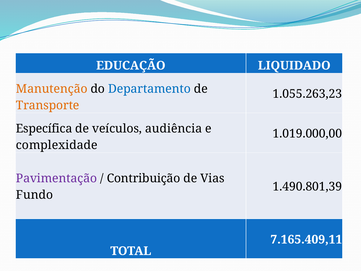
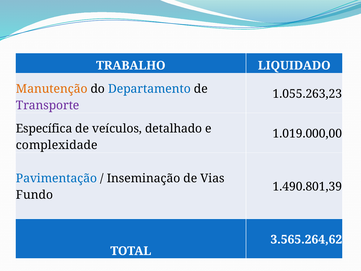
EDUCAÇÃO: EDUCAÇÃO -> TRABALHO
Transporte colour: orange -> purple
audiência: audiência -> detalhado
Pavimentação colour: purple -> blue
Contribuição: Contribuição -> Inseminação
7.165.409,11: 7.165.409,11 -> 3.565.264,62
